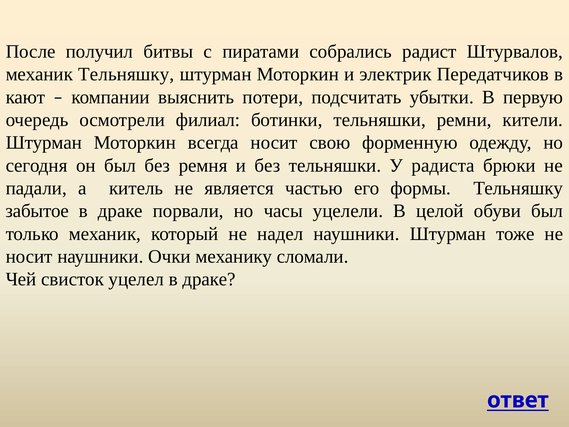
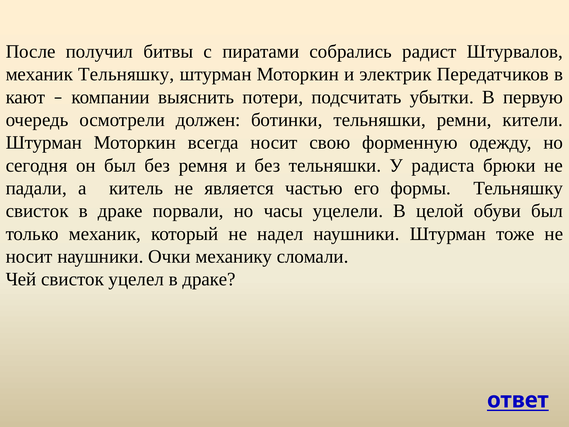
филиал: филиал -> должен
забытое at (37, 211): забытое -> свисток
